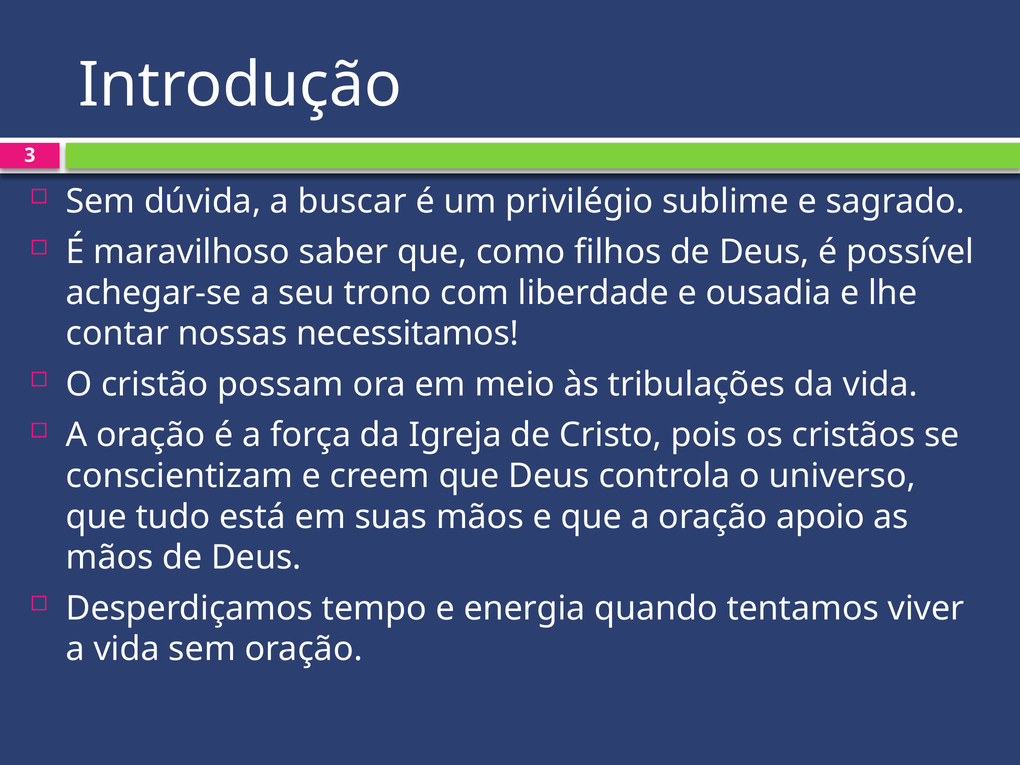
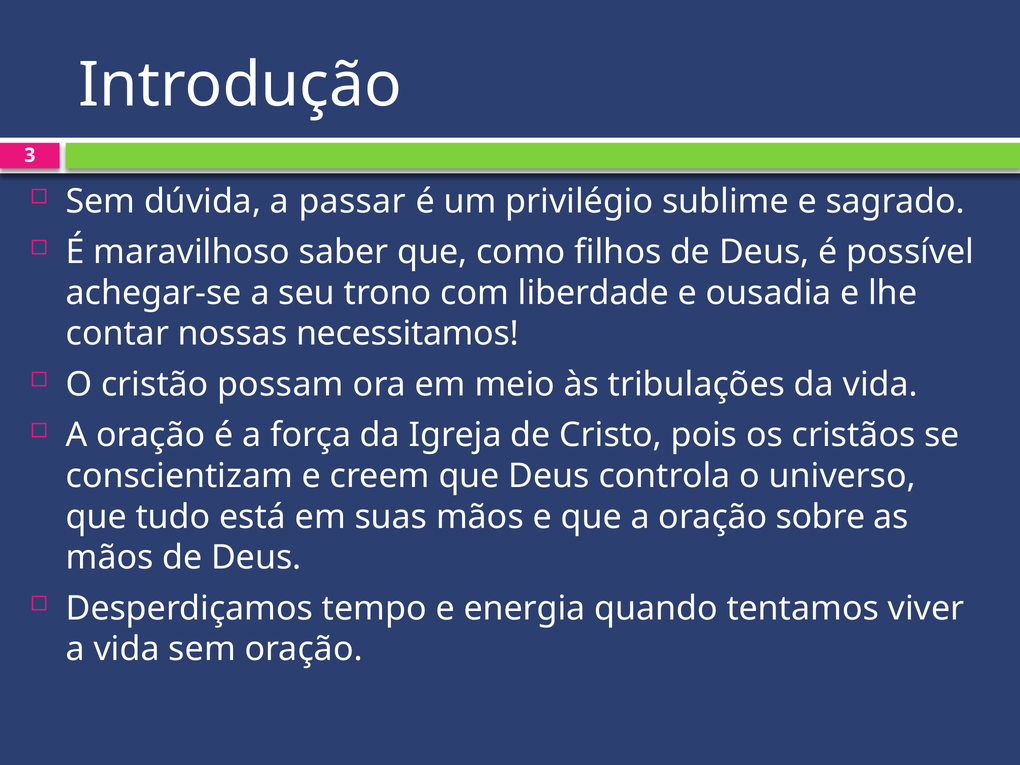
buscar: buscar -> passar
apoio: apoio -> sobre
